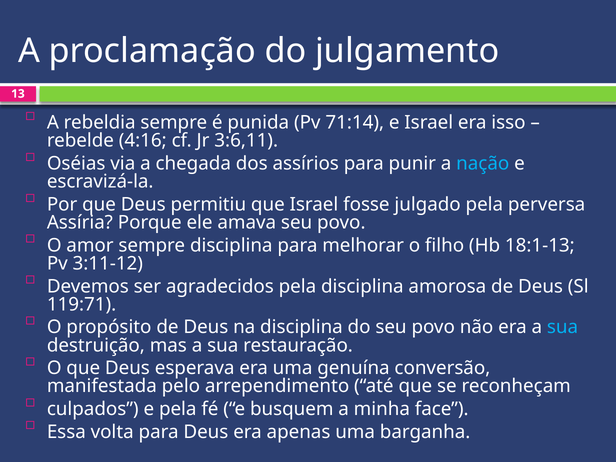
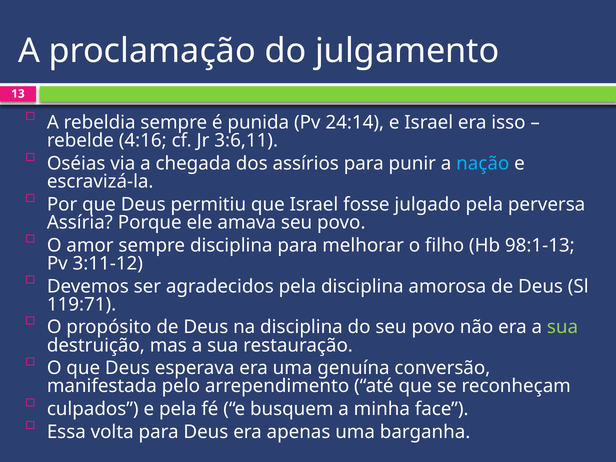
71:14: 71:14 -> 24:14
18:1-13: 18:1-13 -> 98:1-13
sua at (563, 327) colour: light blue -> light green
